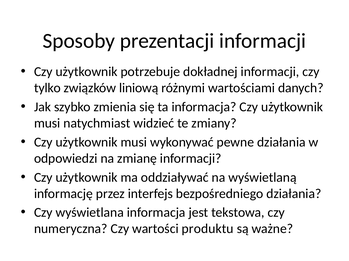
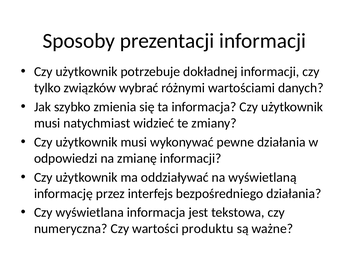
liniową: liniową -> wybrać
